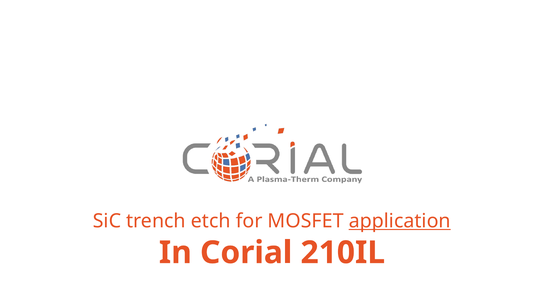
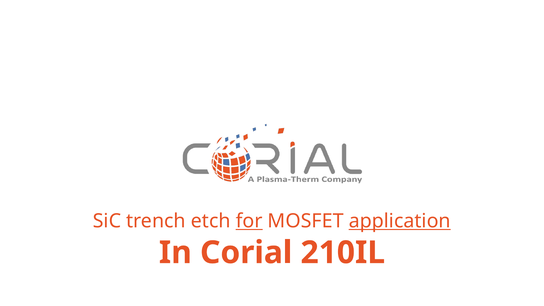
for underline: none -> present
